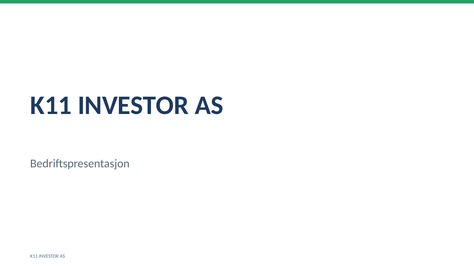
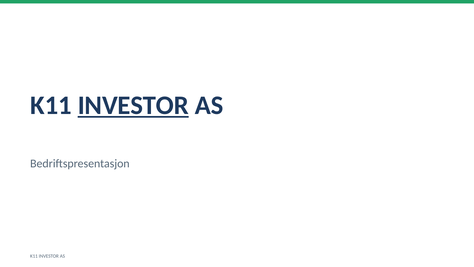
INVESTOR at (133, 105) underline: none -> present
